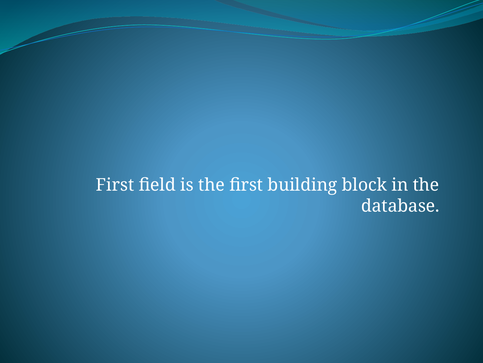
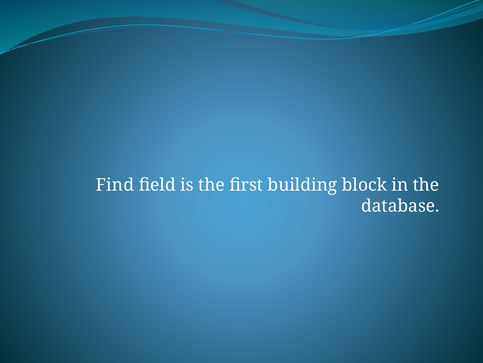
First at (115, 185): First -> Find
